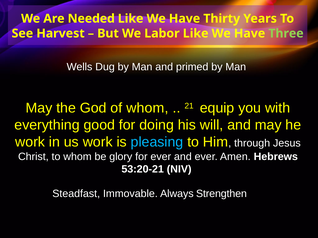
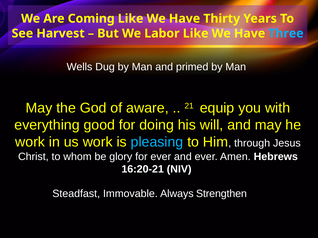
Needed: Needed -> Coming
Three colour: light green -> light blue
of whom: whom -> aware
53:20-21: 53:20-21 -> 16:20-21
